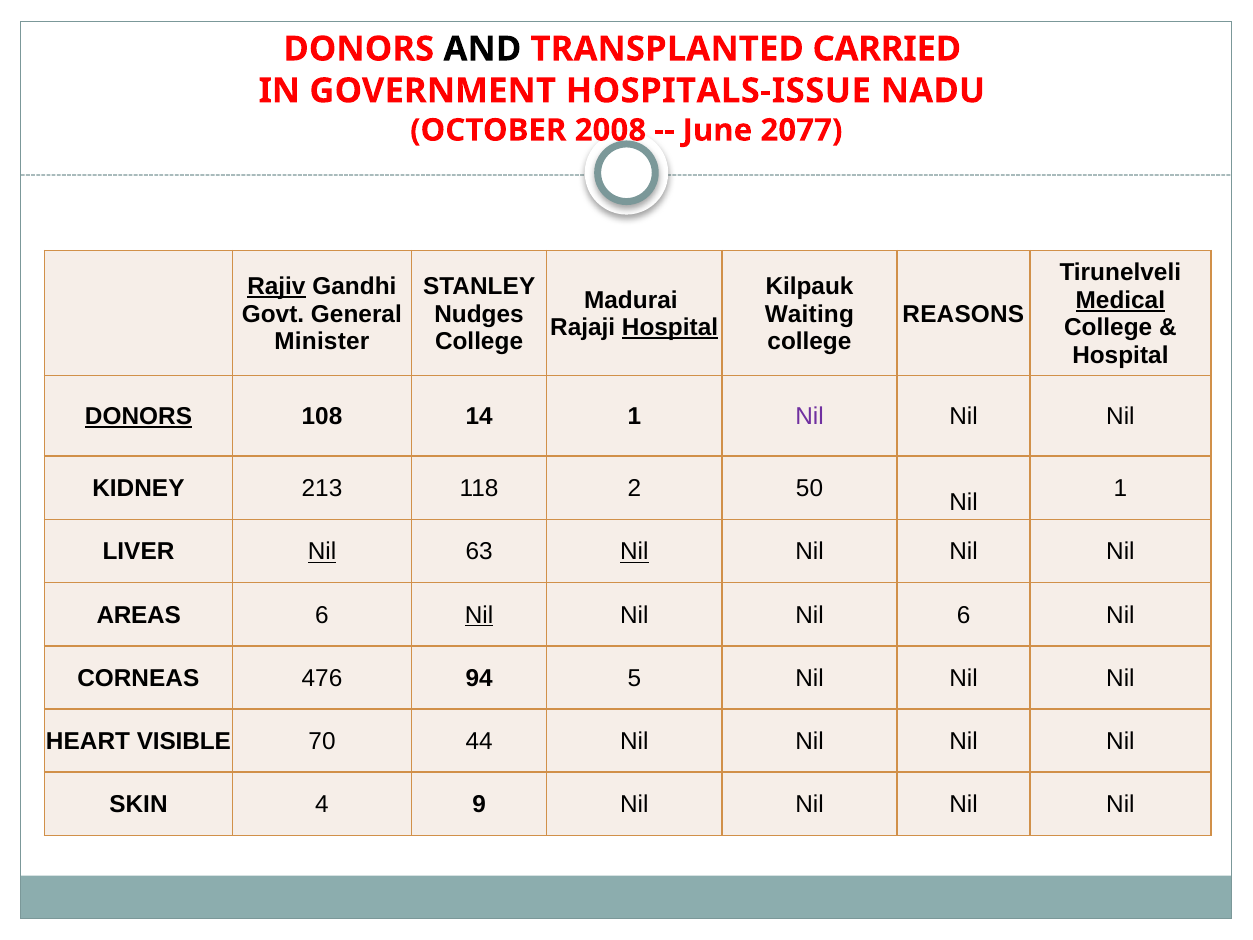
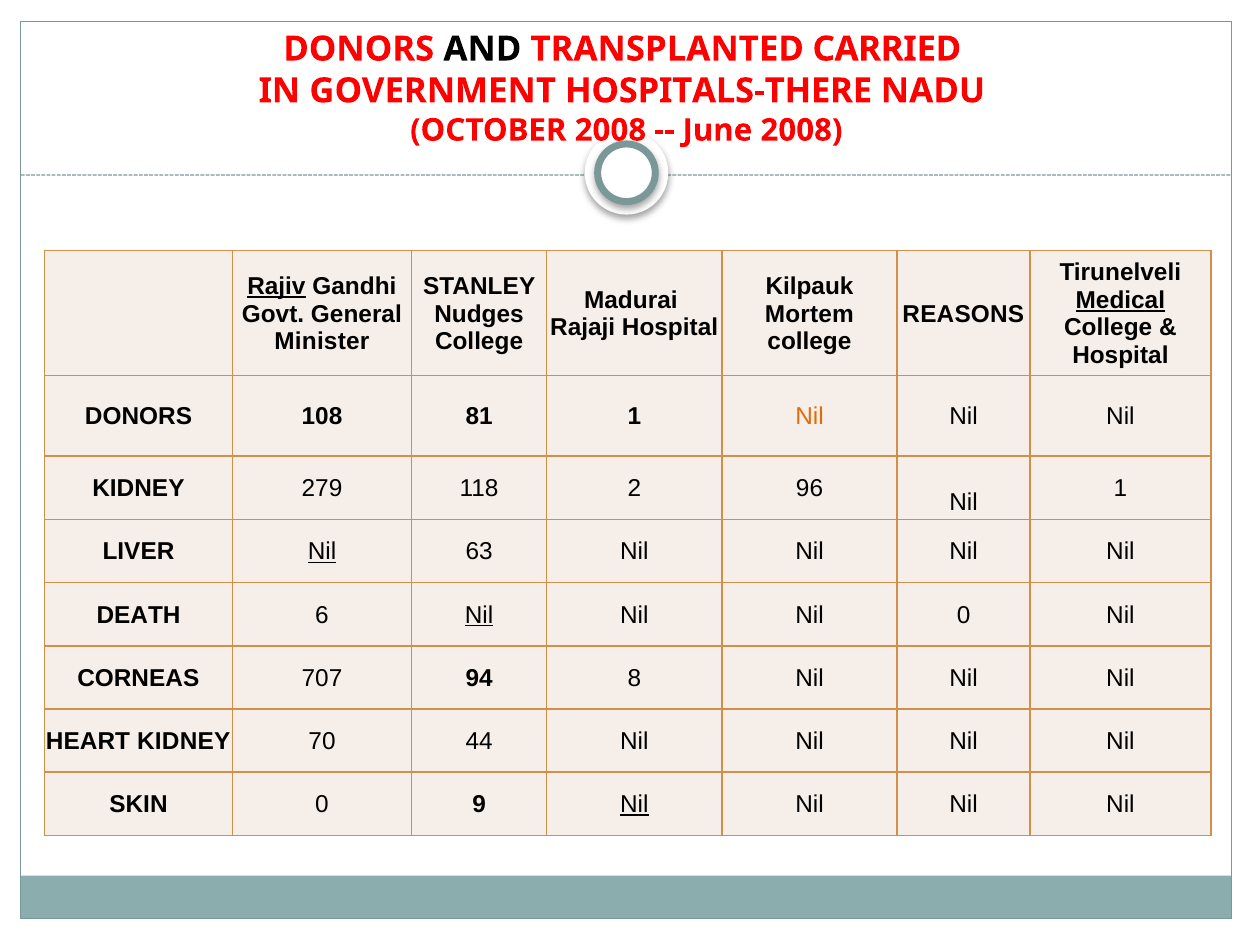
HOSPITALS-ISSUE: HOSPITALS-ISSUE -> HOSPITALS-THERE
June 2077: 2077 -> 2008
Waiting: Waiting -> Mortem
Hospital at (670, 328) underline: present -> none
DONORS at (138, 417) underline: present -> none
14: 14 -> 81
Nil at (810, 417) colour: purple -> orange
213: 213 -> 279
50: 50 -> 96
Nil at (634, 552) underline: present -> none
AREAS: AREAS -> DEATH
Nil 6: 6 -> 0
476: 476 -> 707
5: 5 -> 8
HEART VISIBLE: VISIBLE -> KIDNEY
SKIN 4: 4 -> 0
Nil at (634, 805) underline: none -> present
